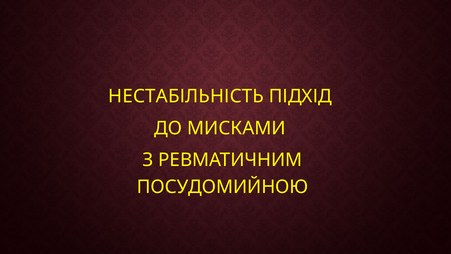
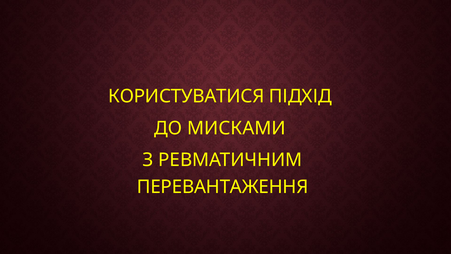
НЕСТАБІЛЬНІСТЬ: НЕСТАБІЛЬНІСТЬ -> КОРИСТУВАТИСЯ
ПОСУДОМИЙНОЮ: ПОСУДОМИЙНОЮ -> ПЕРЕВАНТАЖЕННЯ
